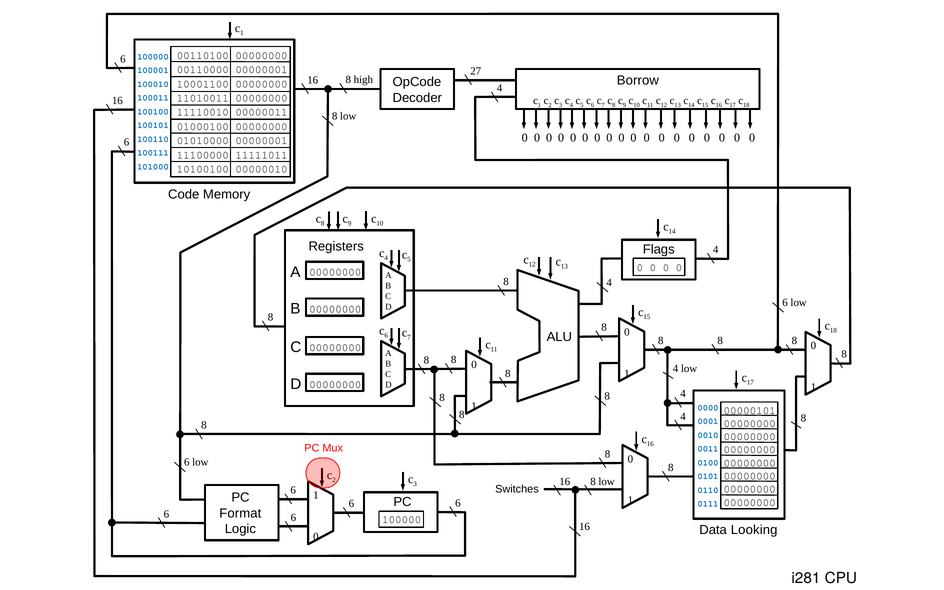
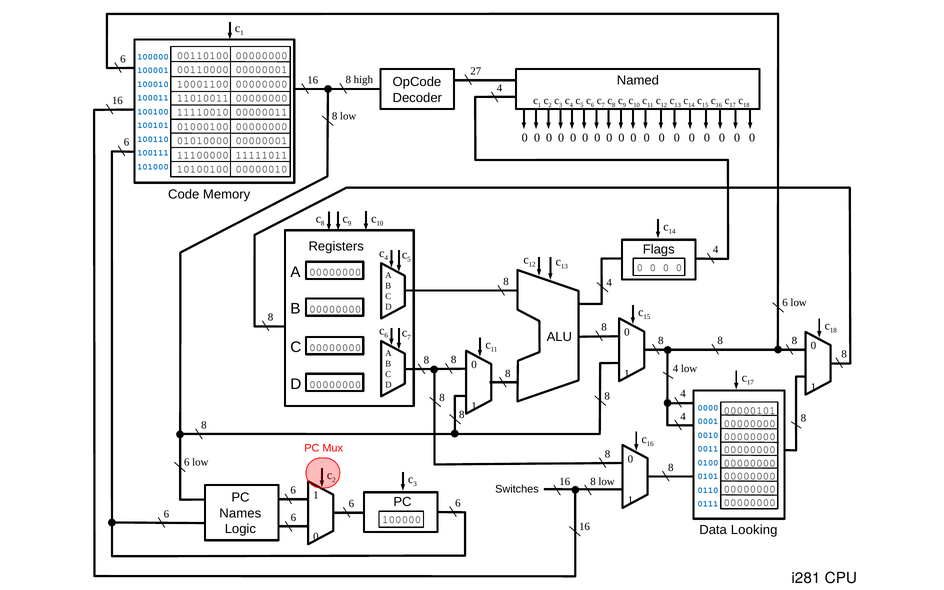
Borrow: Borrow -> Named
Format: Format -> Names
